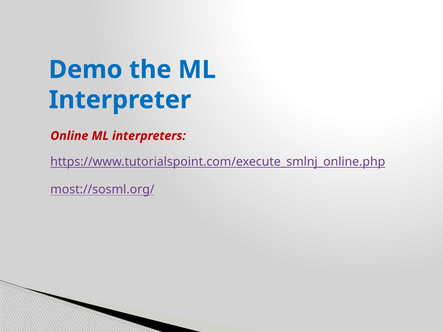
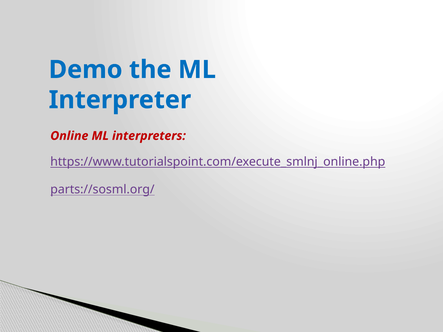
most://sosml.org/: most://sosml.org/ -> parts://sosml.org/
